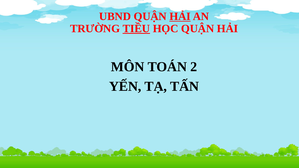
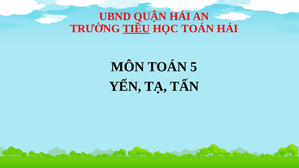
HẢI at (180, 16) underline: present -> none
HỌC QUẬN: QUẬN -> TOÁN
2: 2 -> 5
